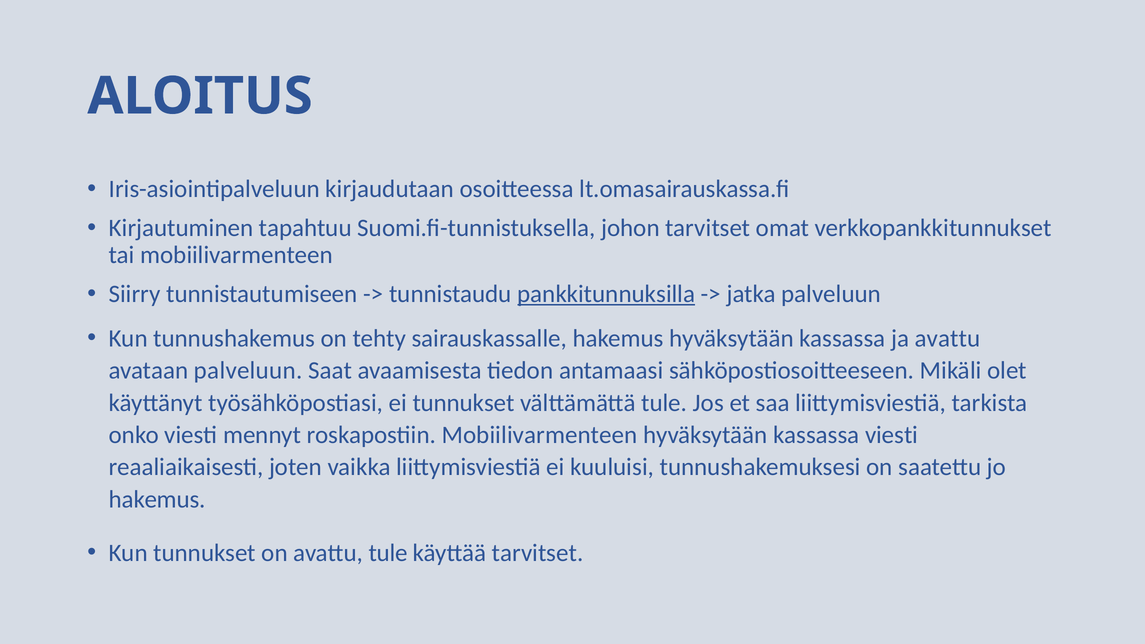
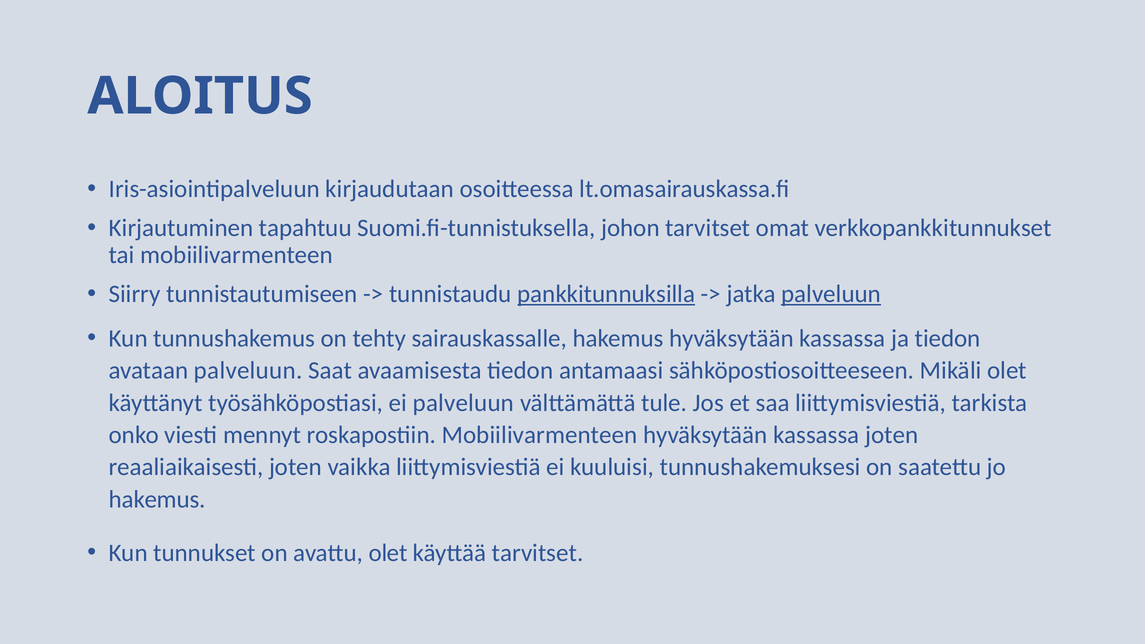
palveluun at (831, 294) underline: none -> present
ja avattu: avattu -> tiedon
ei tunnukset: tunnukset -> palveluun
kassassa viesti: viesti -> joten
avattu tule: tule -> olet
